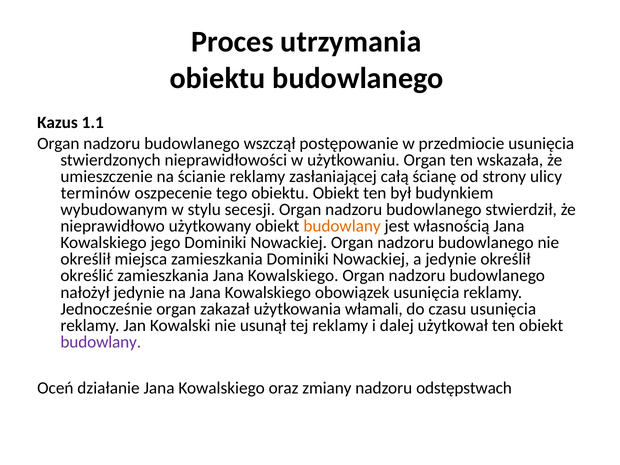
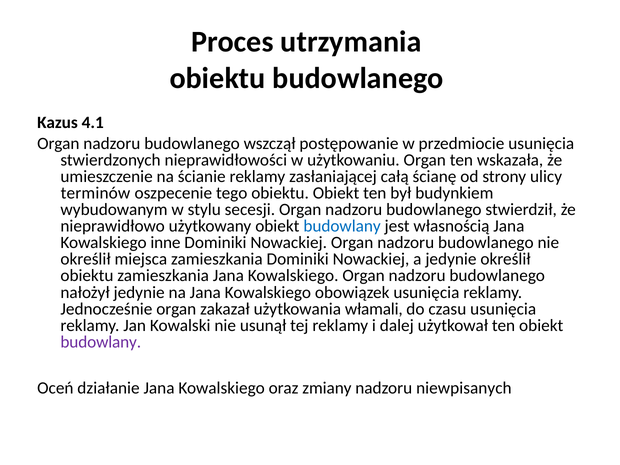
1.1: 1.1 -> 4.1
budowlany at (342, 226) colour: orange -> blue
jego: jego -> inne
określić at (87, 276): określić -> obiektu
odstępstwach: odstępstwach -> niewpisanych
